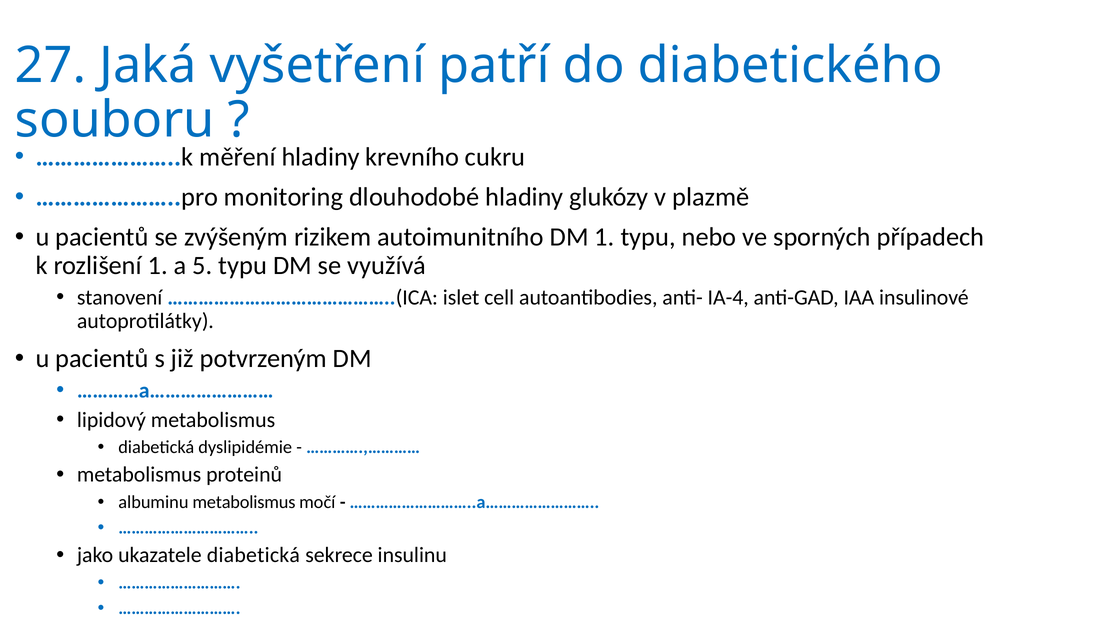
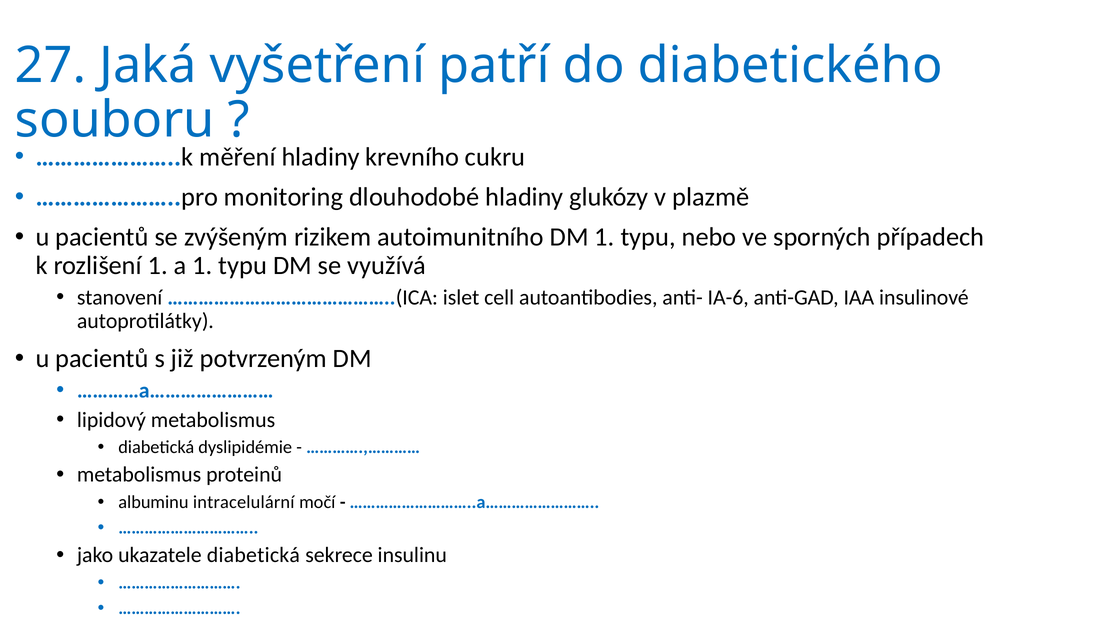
a 5: 5 -> 1
IA-4: IA-4 -> IA-6
albuminu metabolismus: metabolismus -> intracelulární
